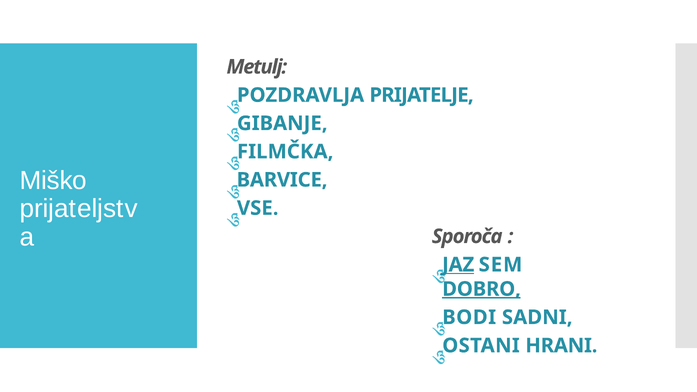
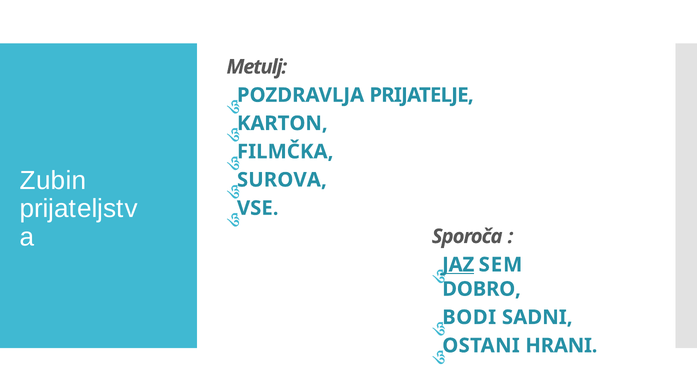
GIBANJE: GIBANJE -> KARTON
Miško: Miško -> Zubin
BARVICE: BARVICE -> SUROVA
DOBRO underline: present -> none
